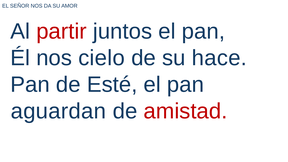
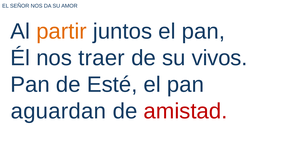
partir colour: red -> orange
cielo: cielo -> traer
hace: hace -> vivos
